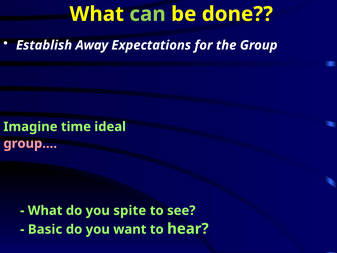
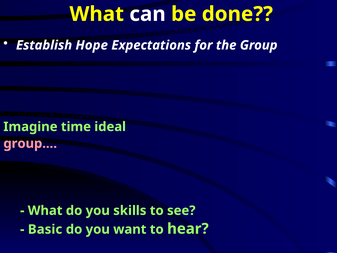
can colour: light green -> white
Away: Away -> Hope
spite: spite -> skills
